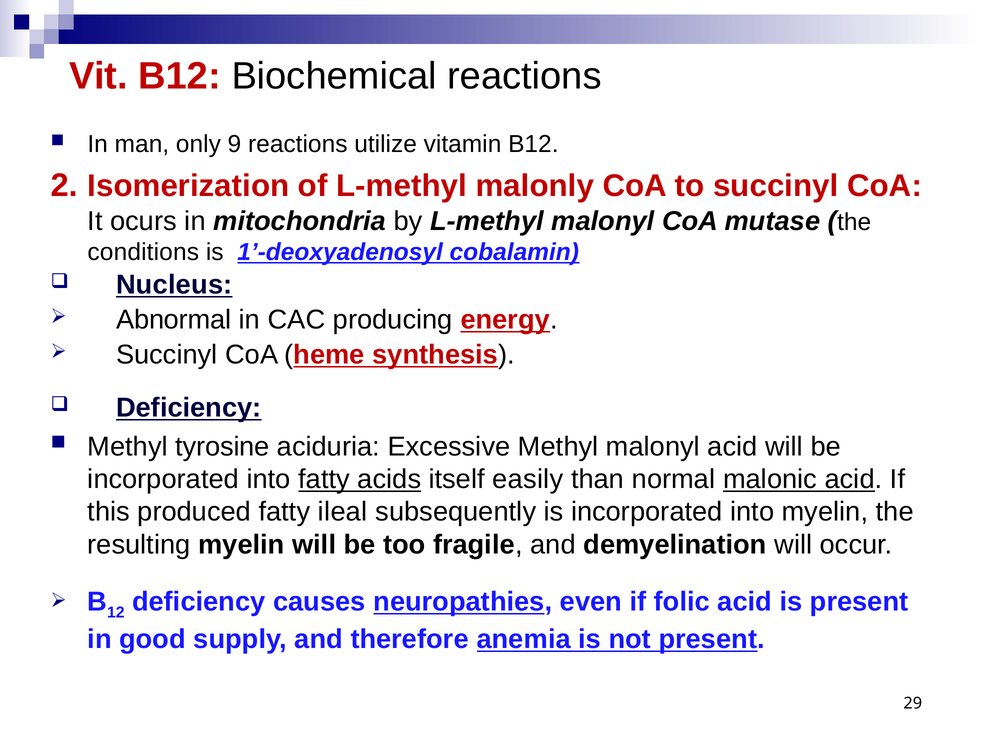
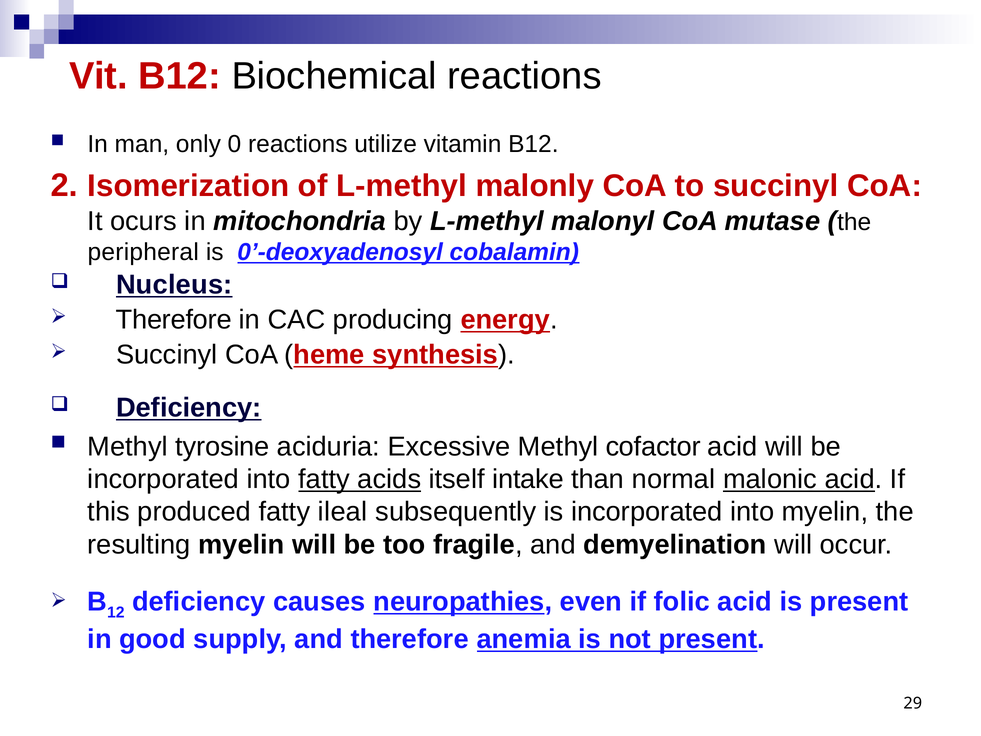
9: 9 -> 0
conditions: conditions -> peripheral
1’-deoxyadenosyl: 1’-deoxyadenosyl -> 0’-deoxyadenosyl
Abnormal at (174, 320): Abnormal -> Therefore
Methyl malonyl: malonyl -> cofactor
easily: easily -> intake
